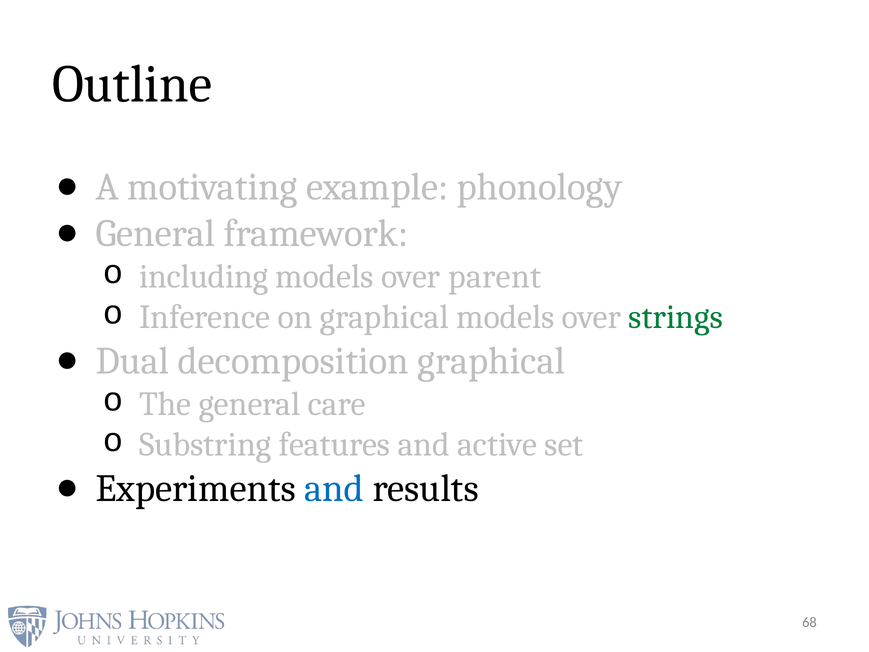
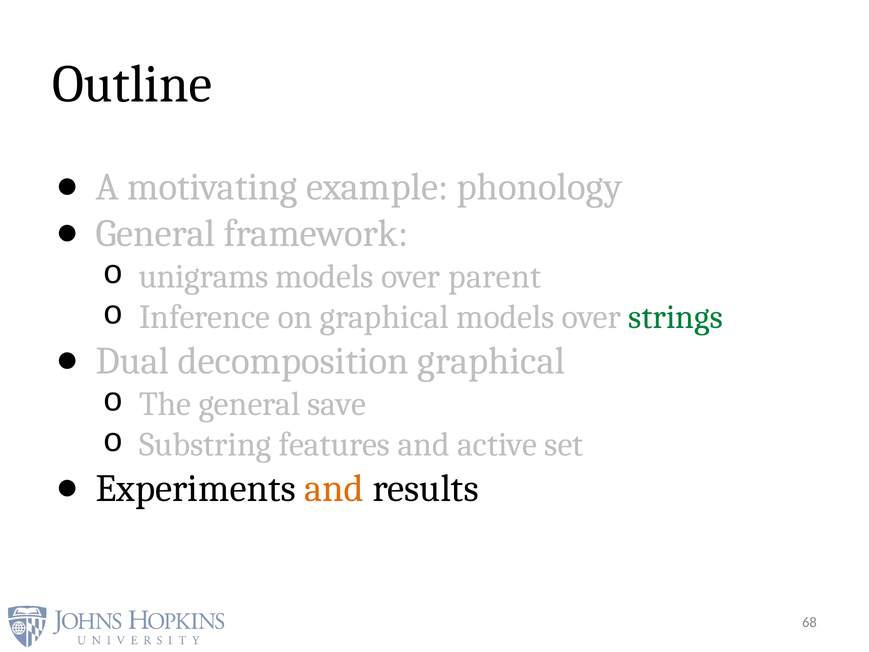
including: including -> unigrams
care: care -> save
and at (334, 488) colour: blue -> orange
